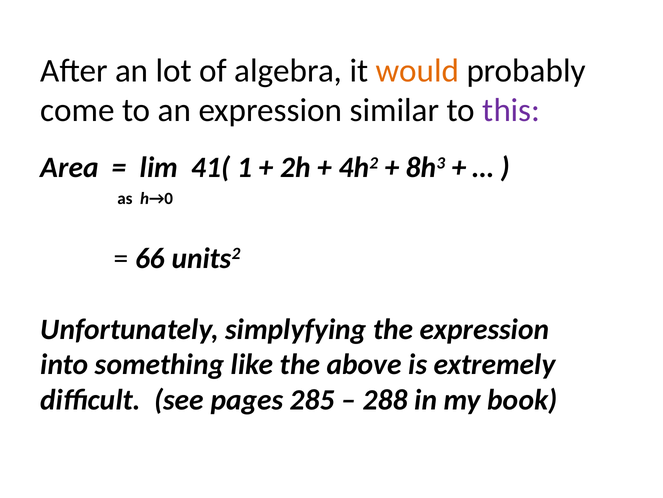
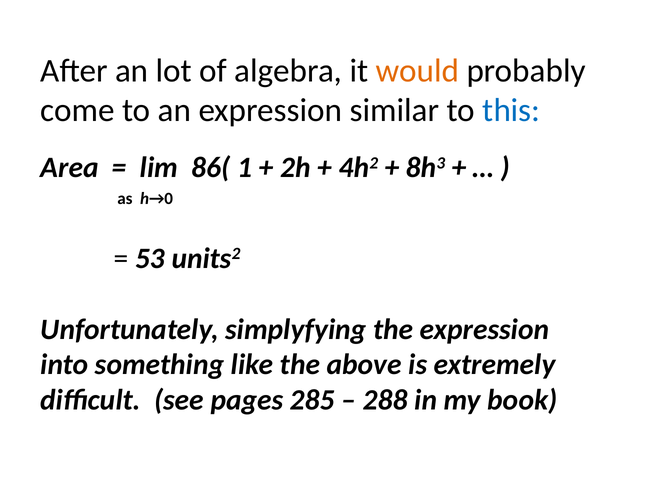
this colour: purple -> blue
41(: 41( -> 86(
66: 66 -> 53
